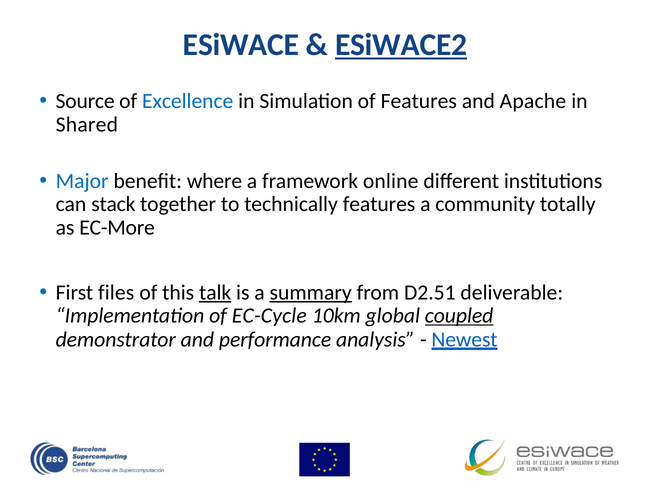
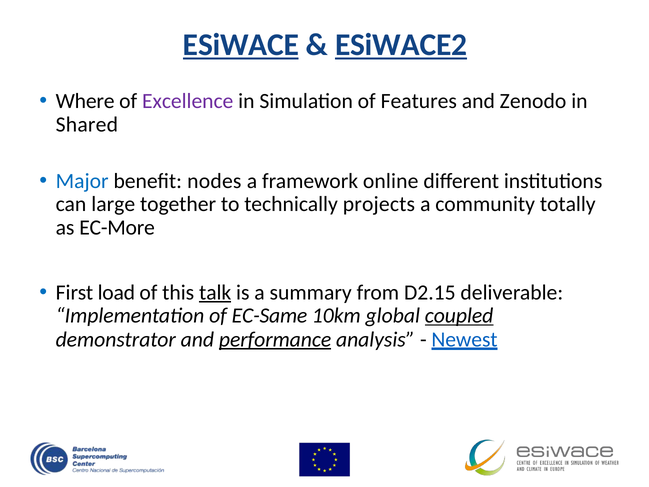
ESiWACE underline: none -> present
Source: Source -> Where
Excellence colour: blue -> purple
Apache: Apache -> Zenodo
where: where -> nodes
stack: stack -> large
technically features: features -> projects
files: files -> load
summary underline: present -> none
D2.51: D2.51 -> D2.15
EC-Cycle: EC-Cycle -> EC-Same
performance underline: none -> present
